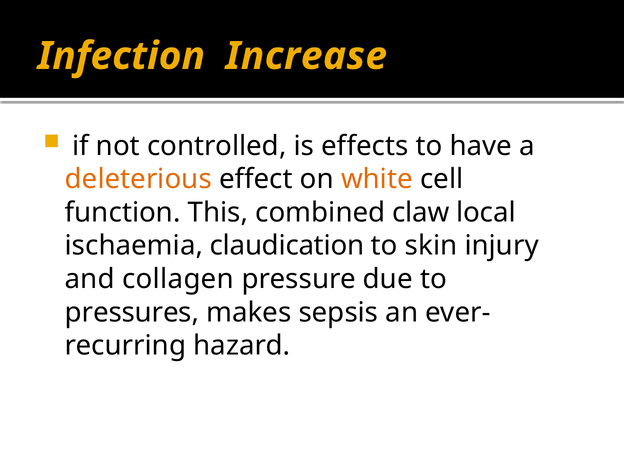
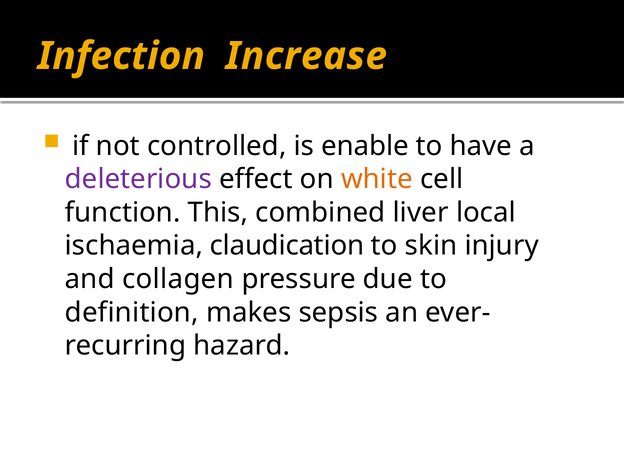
effects: effects -> enable
deleterious colour: orange -> purple
claw: claw -> liver
pressures: pressures -> definition
